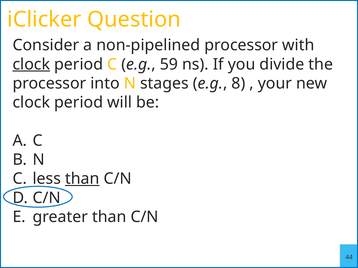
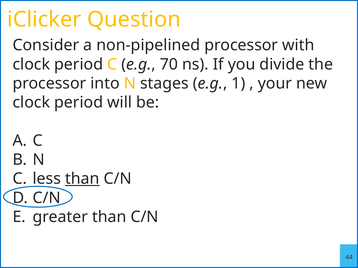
clock at (31, 64) underline: present -> none
59: 59 -> 70
8: 8 -> 1
